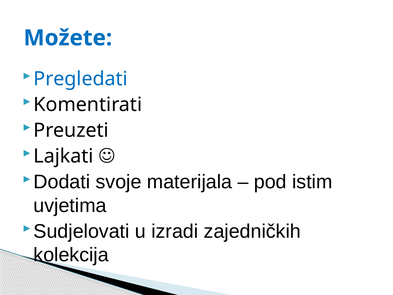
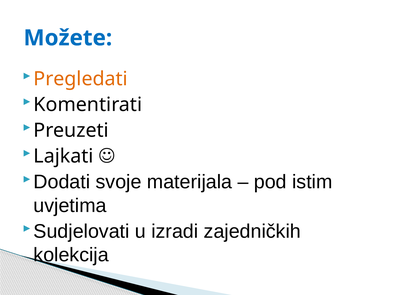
Pregledati colour: blue -> orange
